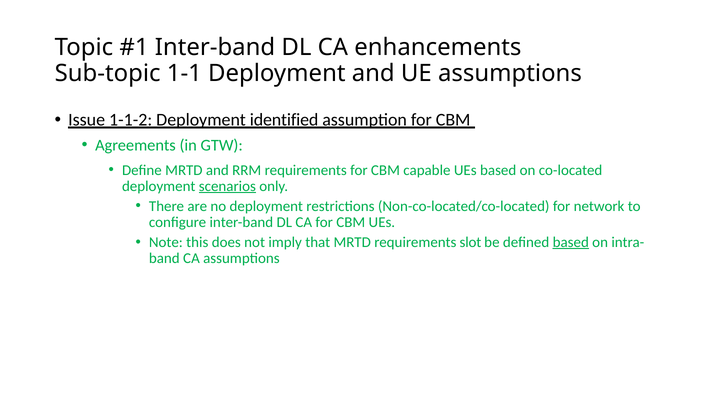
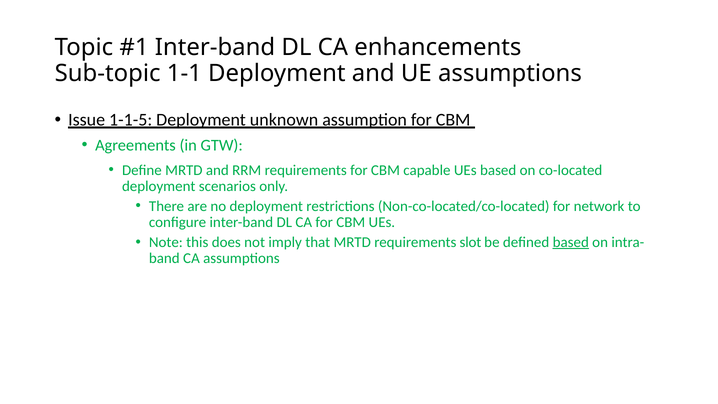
1-1-2: 1-1-2 -> 1-1-5
identified: identified -> unknown
scenarios underline: present -> none
